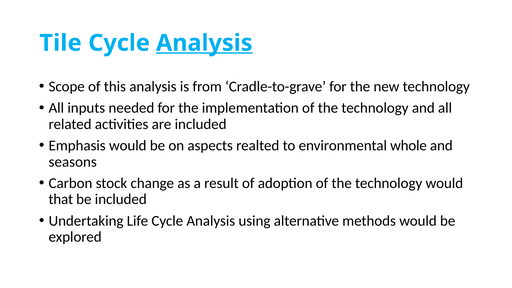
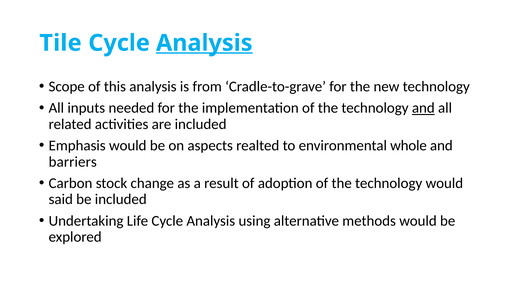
and at (423, 108) underline: none -> present
seasons: seasons -> barriers
that: that -> said
